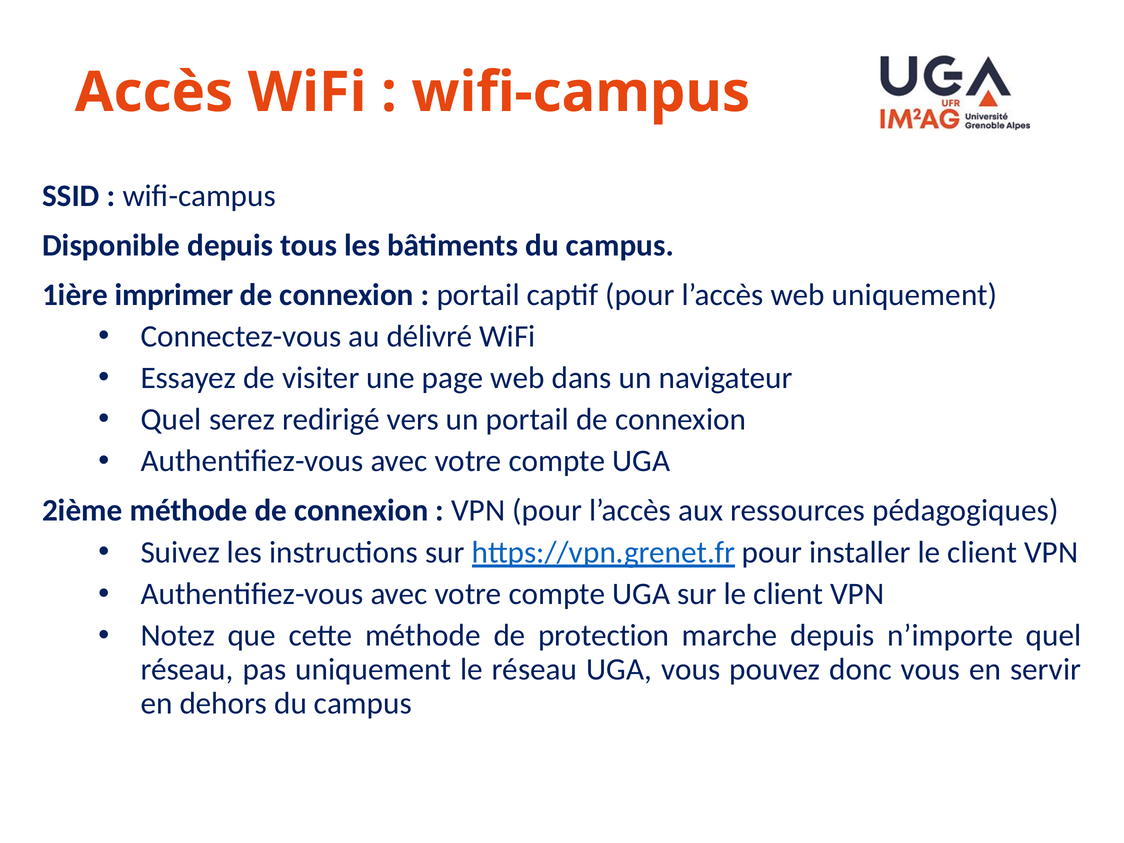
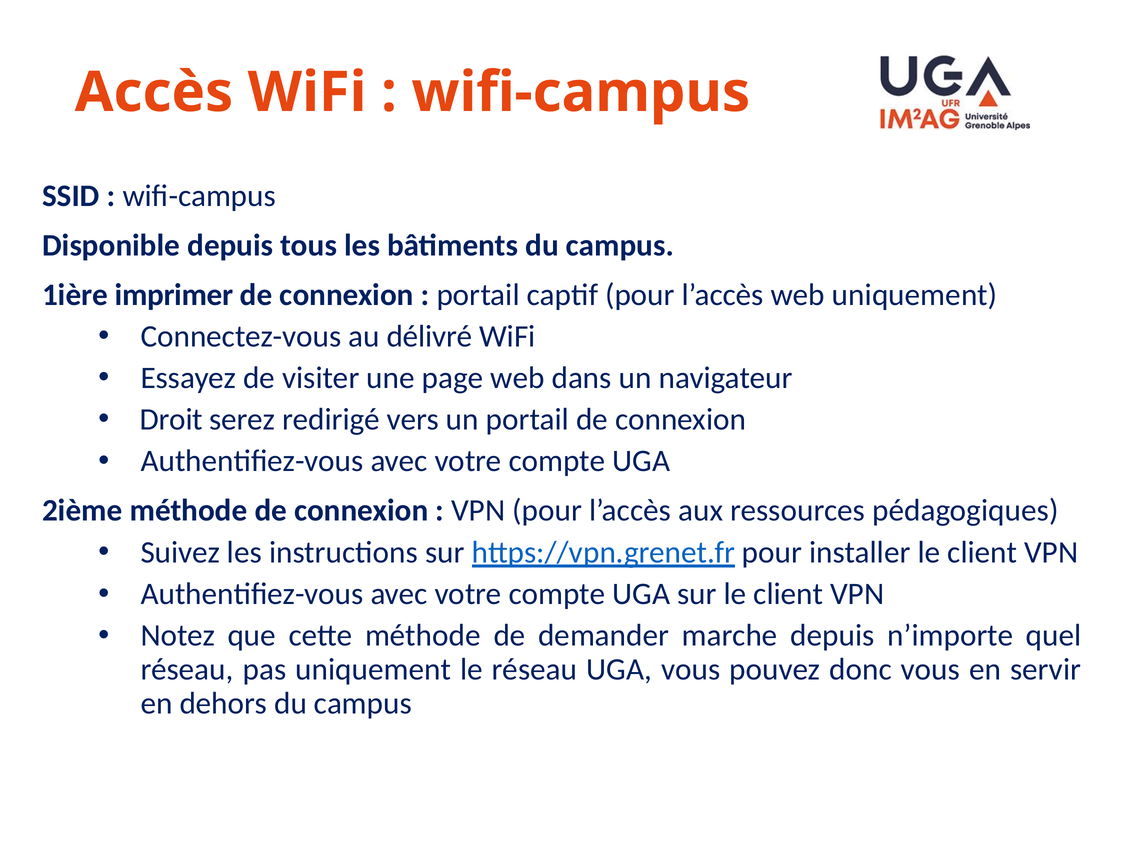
Quel at (171, 419): Quel -> Droit
protection: protection -> demander
